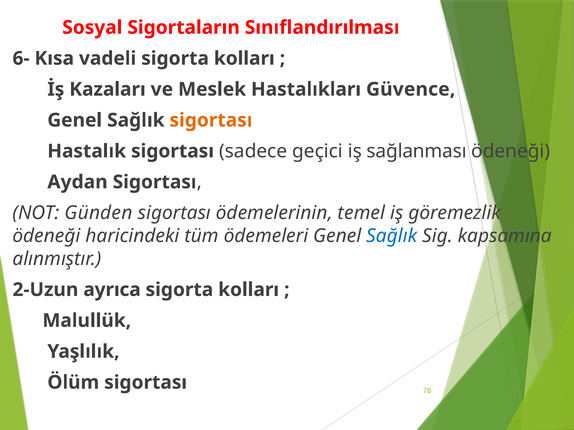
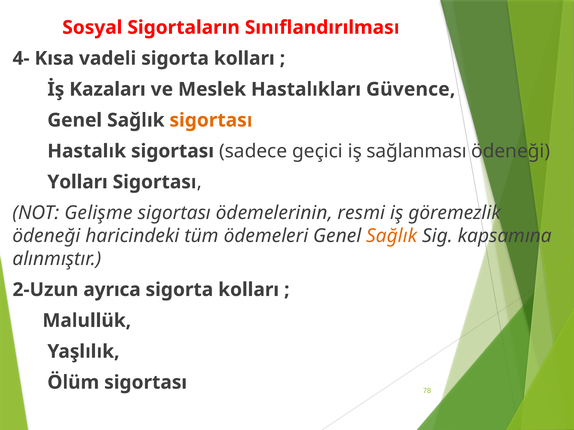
6-: 6- -> 4-
Aydan: Aydan -> Yolları
Günden: Günden -> Gelişme
temel: temel -> resmi
Sağlık at (392, 236) colour: blue -> orange
